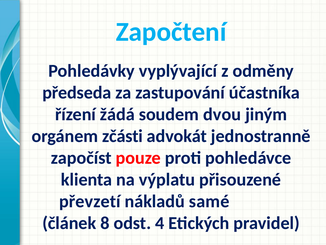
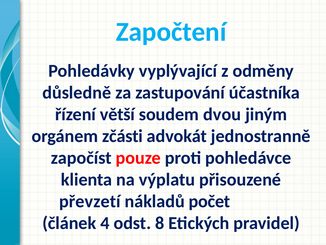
předseda: předseda -> důsledně
žádá: žádá -> větší
samé: samé -> počet
8: 8 -> 4
4: 4 -> 8
